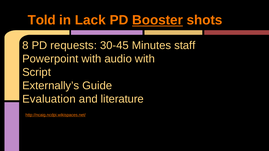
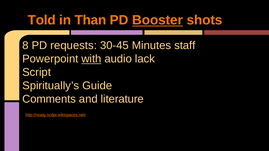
Lack: Lack -> Than
with at (91, 59) underline: none -> present
audio with: with -> lack
Externally’s: Externally’s -> Spiritually’s
Evaluation: Evaluation -> Comments
